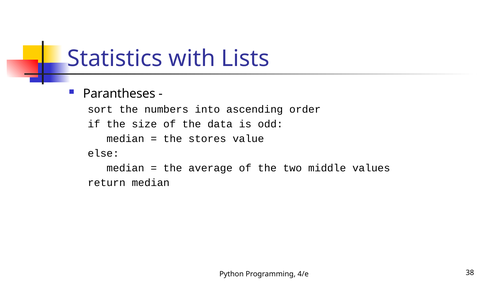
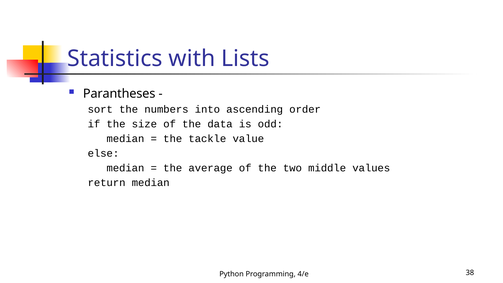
stores: stores -> tackle
